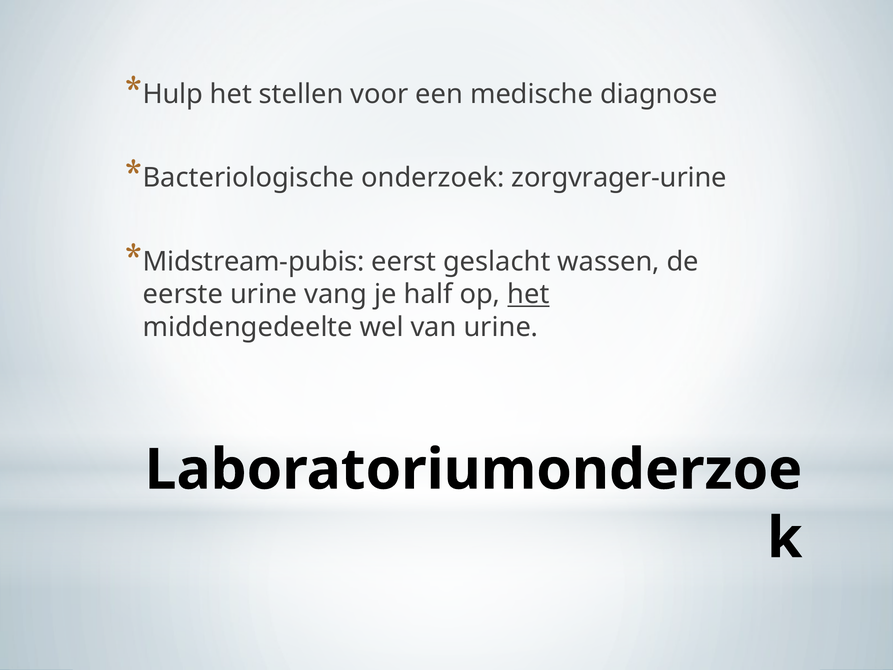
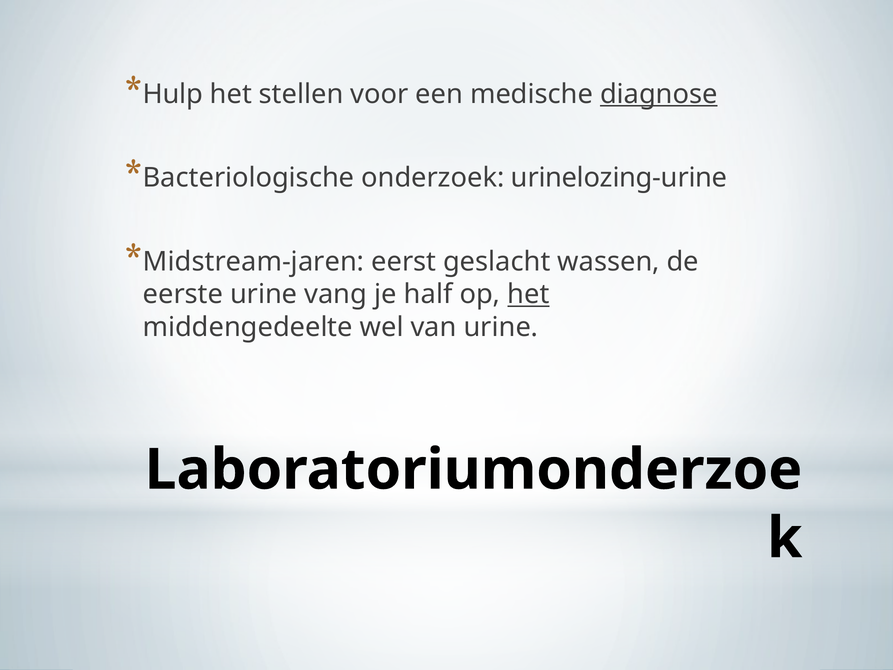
diagnose underline: none -> present
zorgvrager-urine: zorgvrager-urine -> urinelozing-urine
Midstream-pubis: Midstream-pubis -> Midstream-jaren
